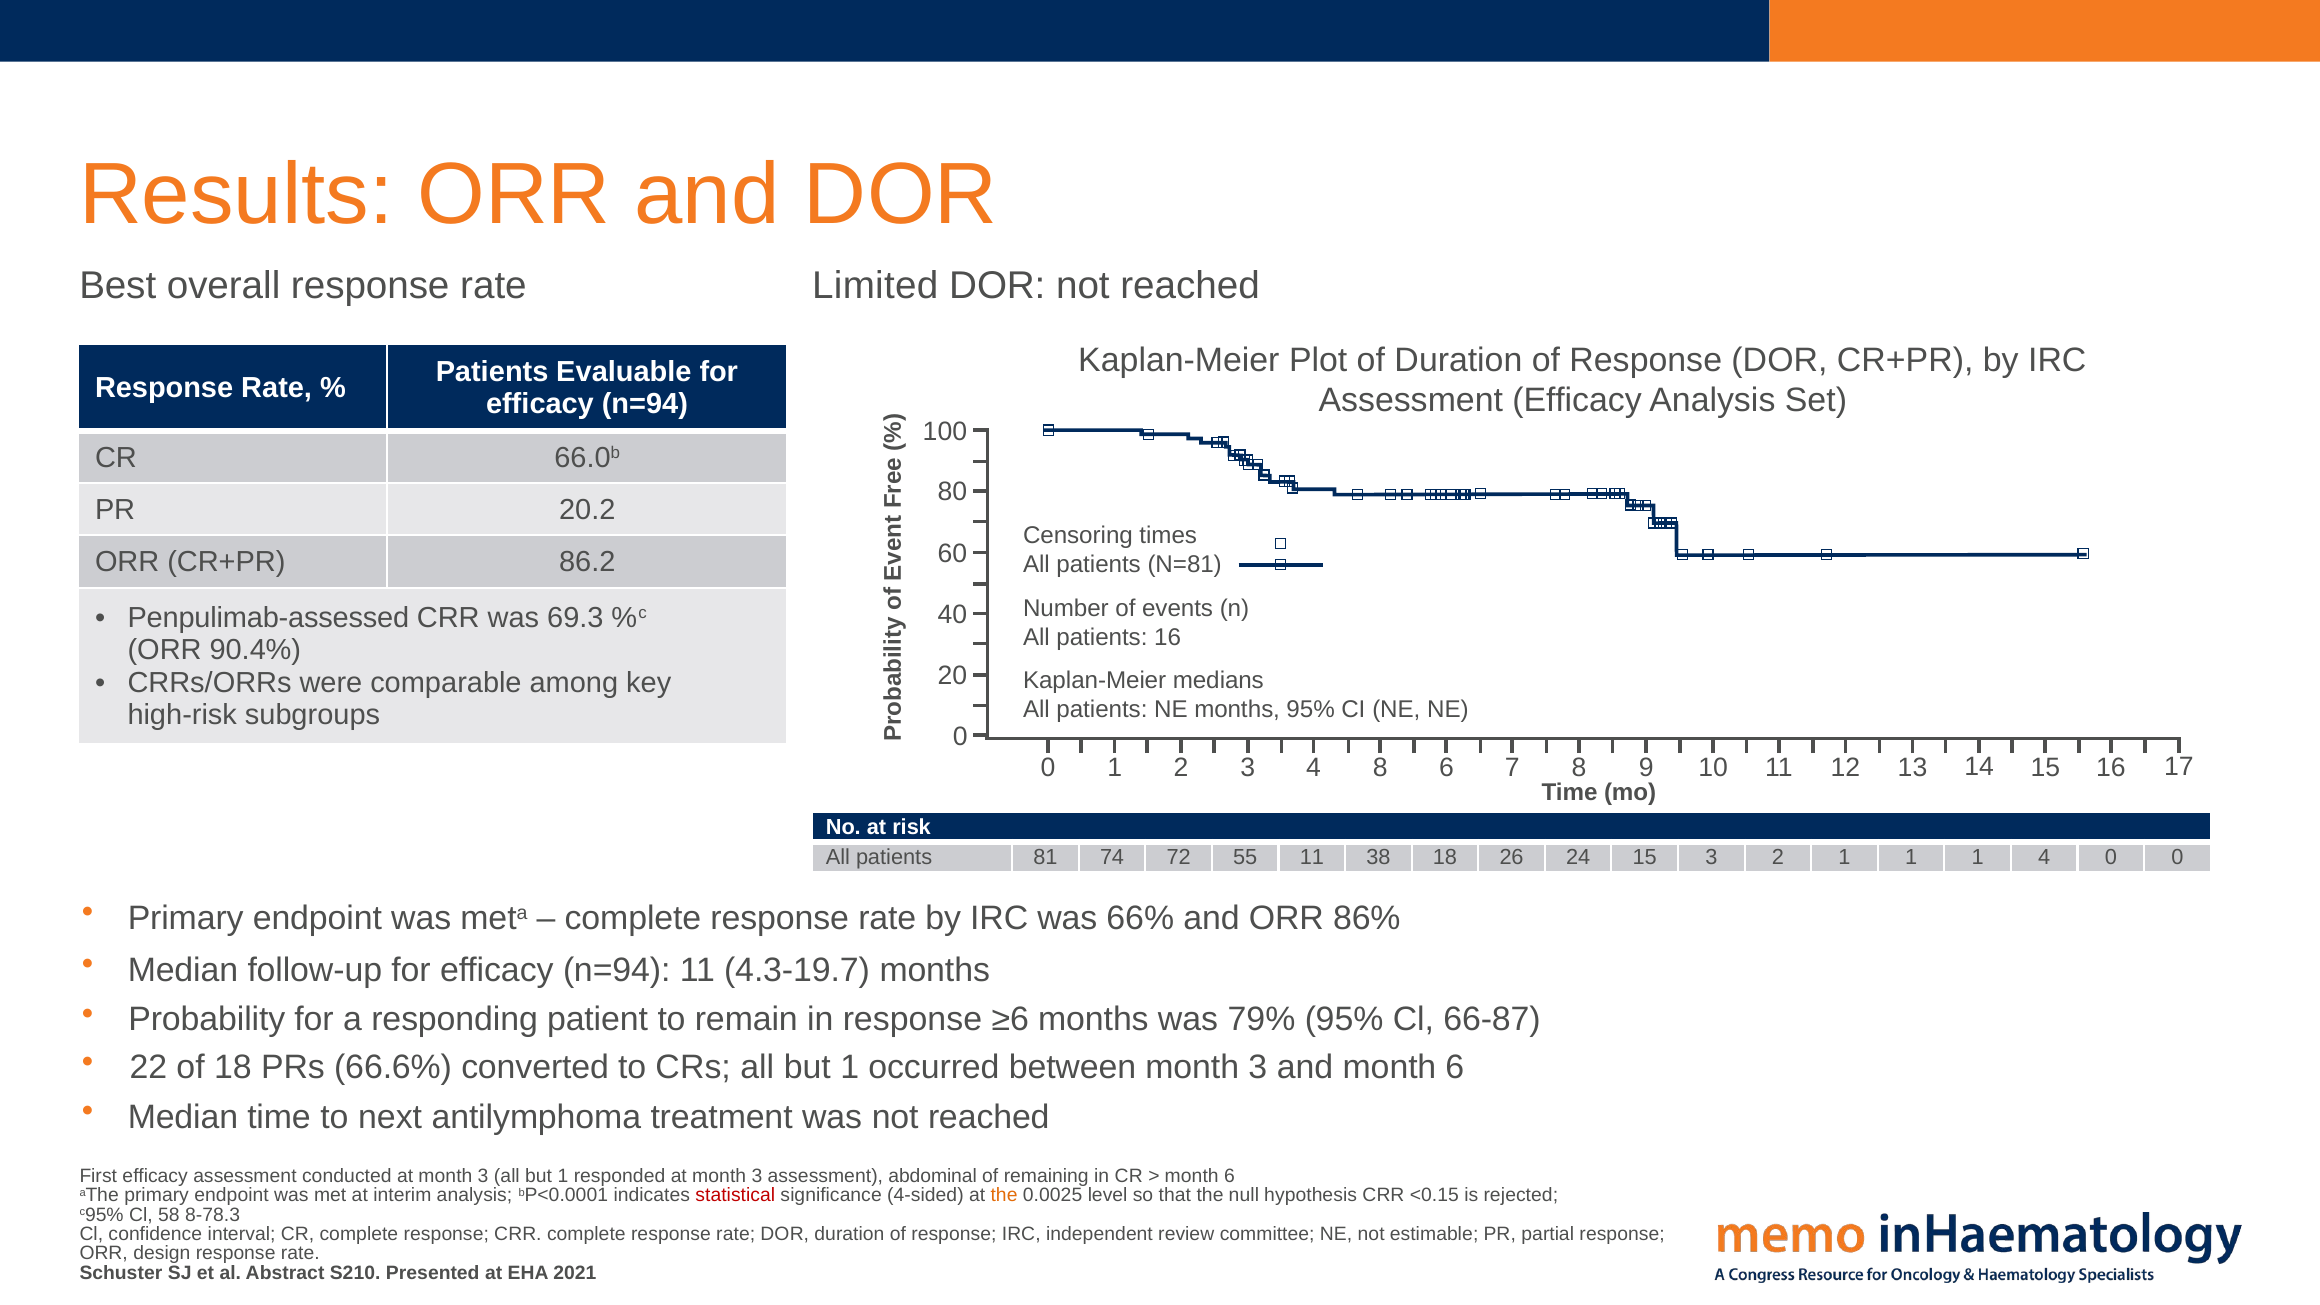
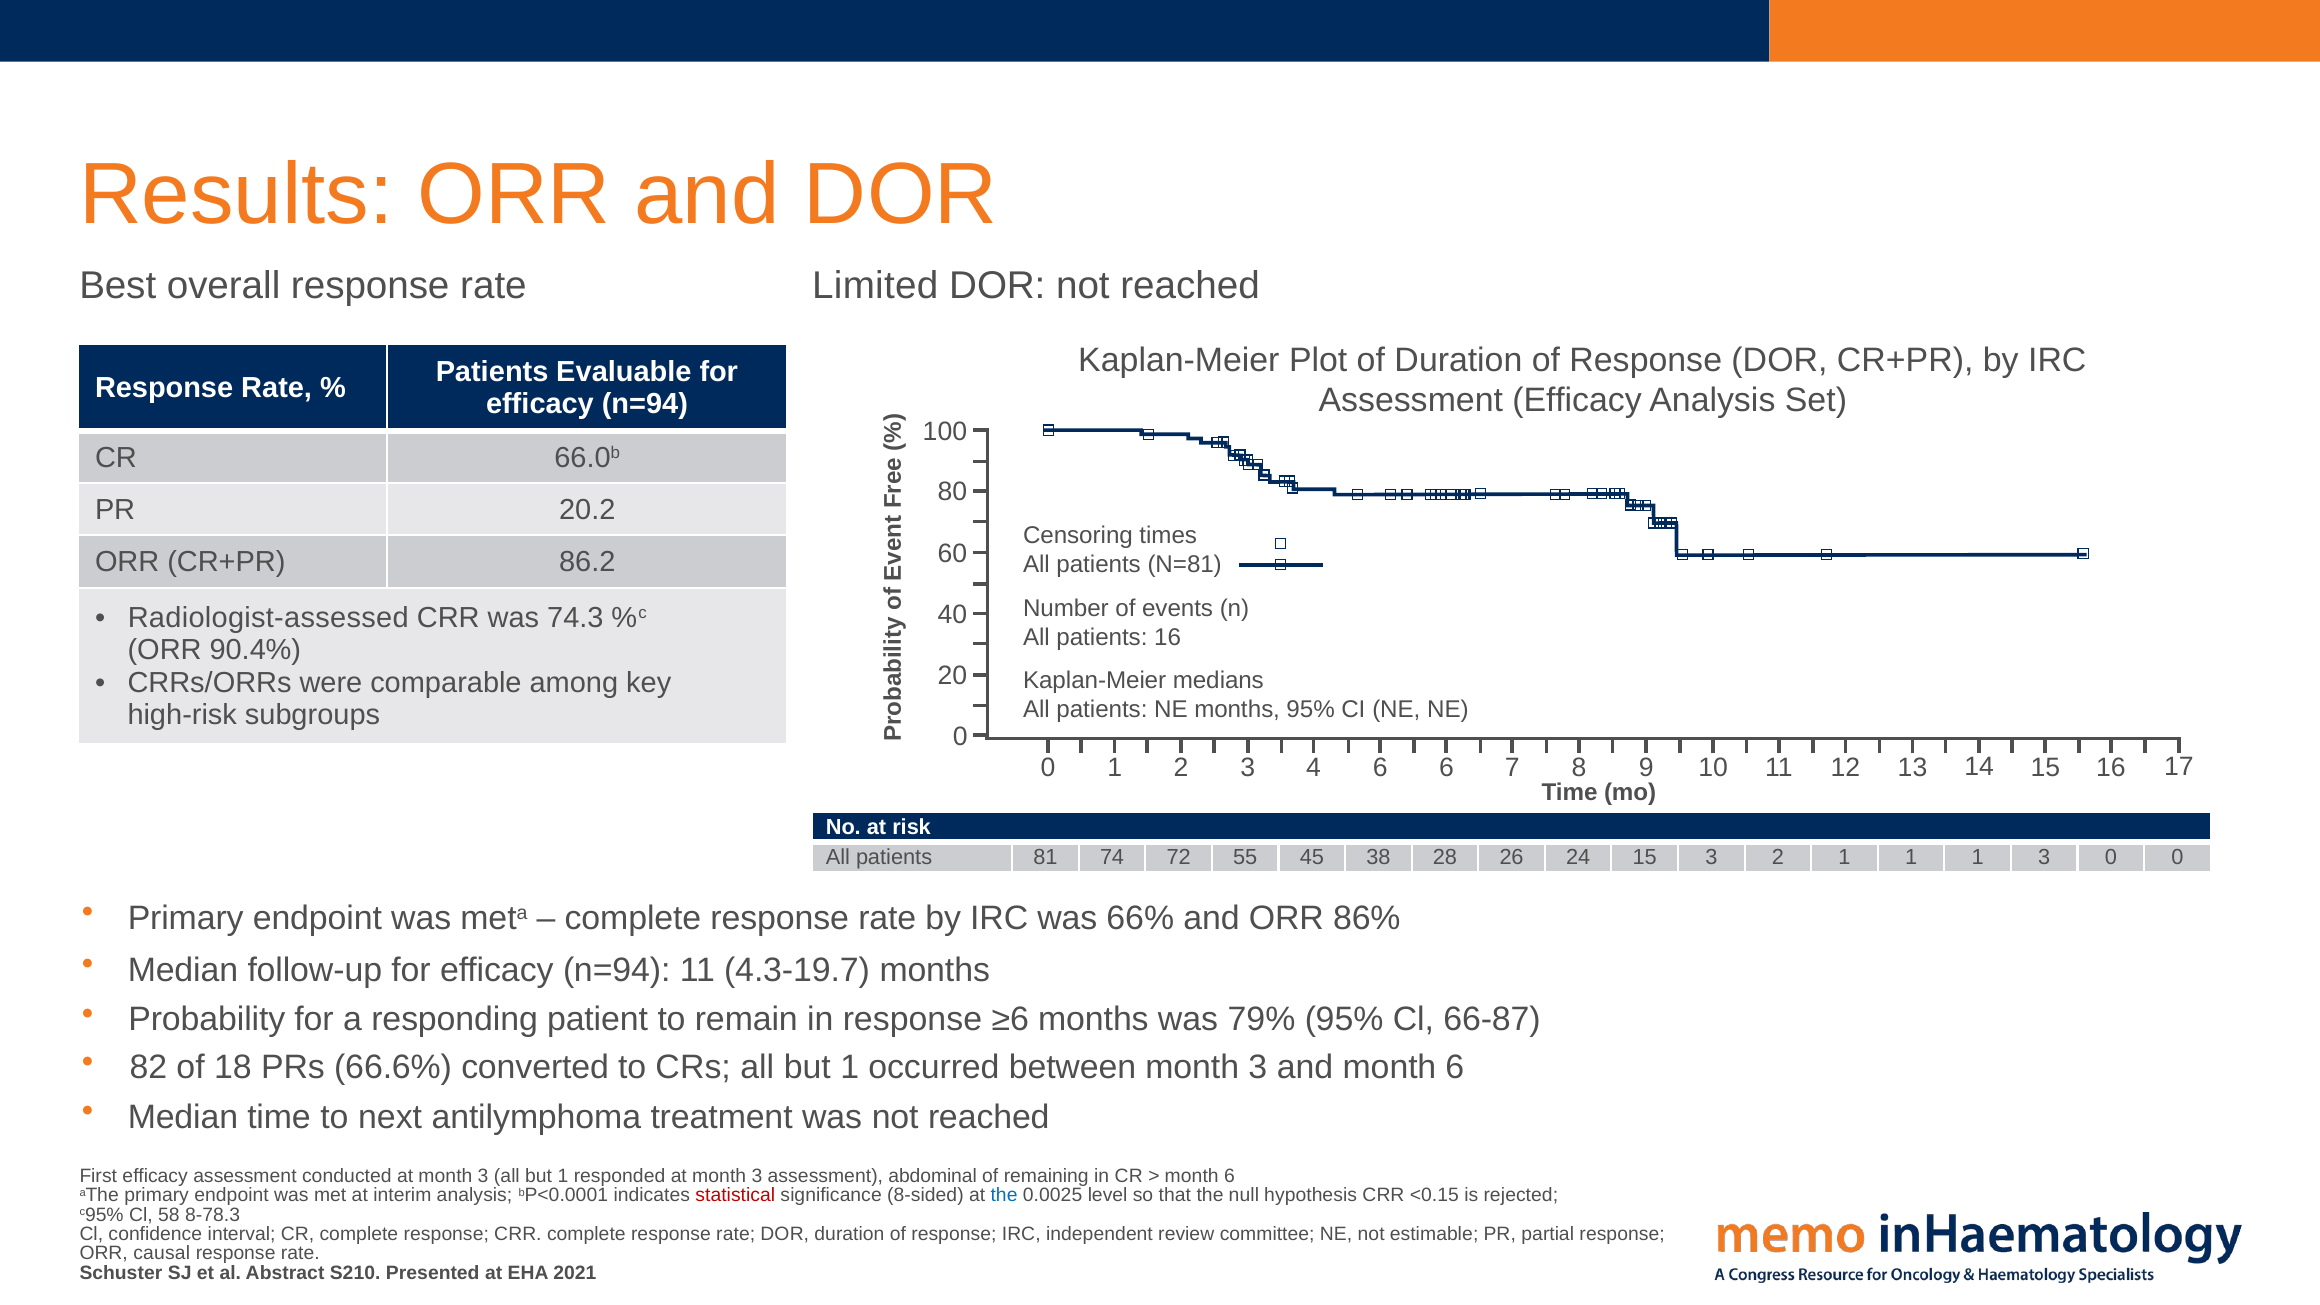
Penpulimab-assessed: Penpulimab-assessed -> Radiologist-assessed
69.3: 69.3 -> 74.3
4 8: 8 -> 6
55 11: 11 -> 45
38 18: 18 -> 28
1 4: 4 -> 3
22: 22 -> 82
4-sided: 4-sided -> 8-sided
the at (1004, 1195) colour: orange -> blue
design: design -> causal
